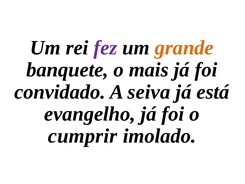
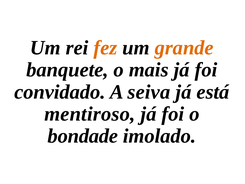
fez colour: purple -> orange
evangelho: evangelho -> mentiroso
cumprir: cumprir -> bondade
